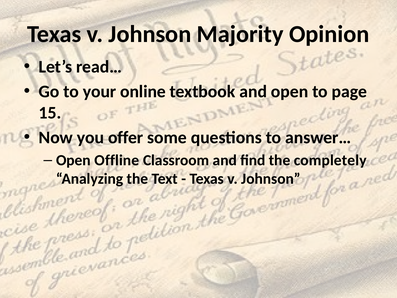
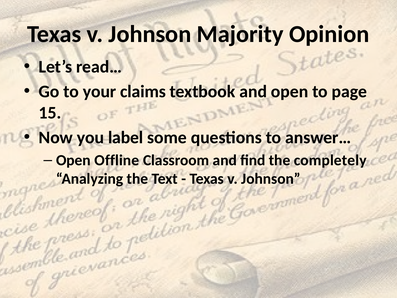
online: online -> claims
offer: offer -> label
